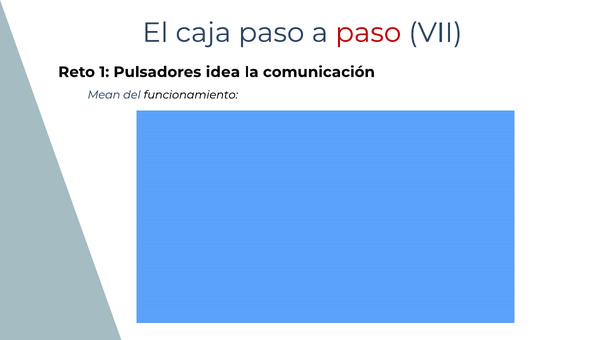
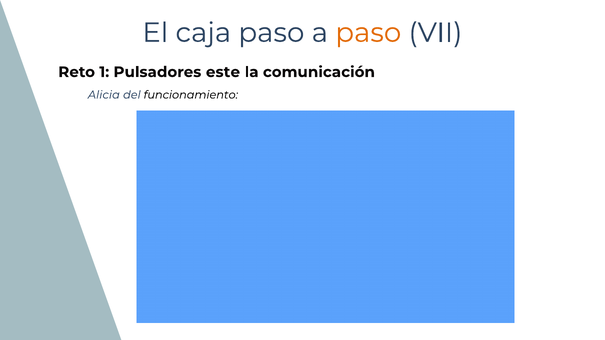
paso at (368, 33) colour: red -> orange
idea: idea -> este
Mean: Mean -> Alicia
